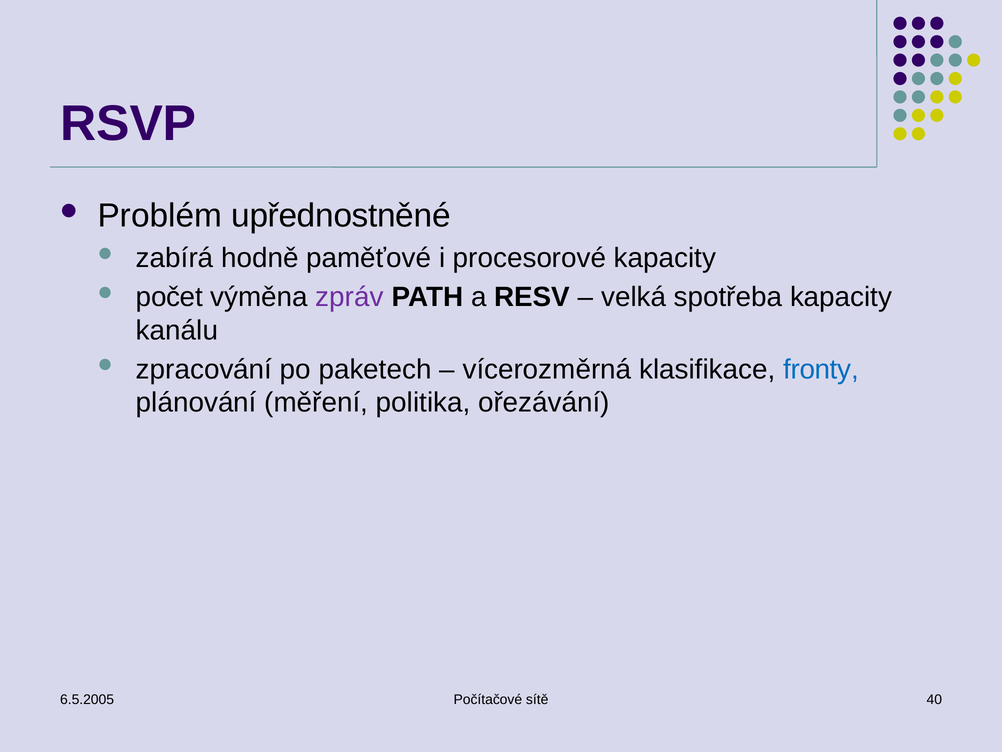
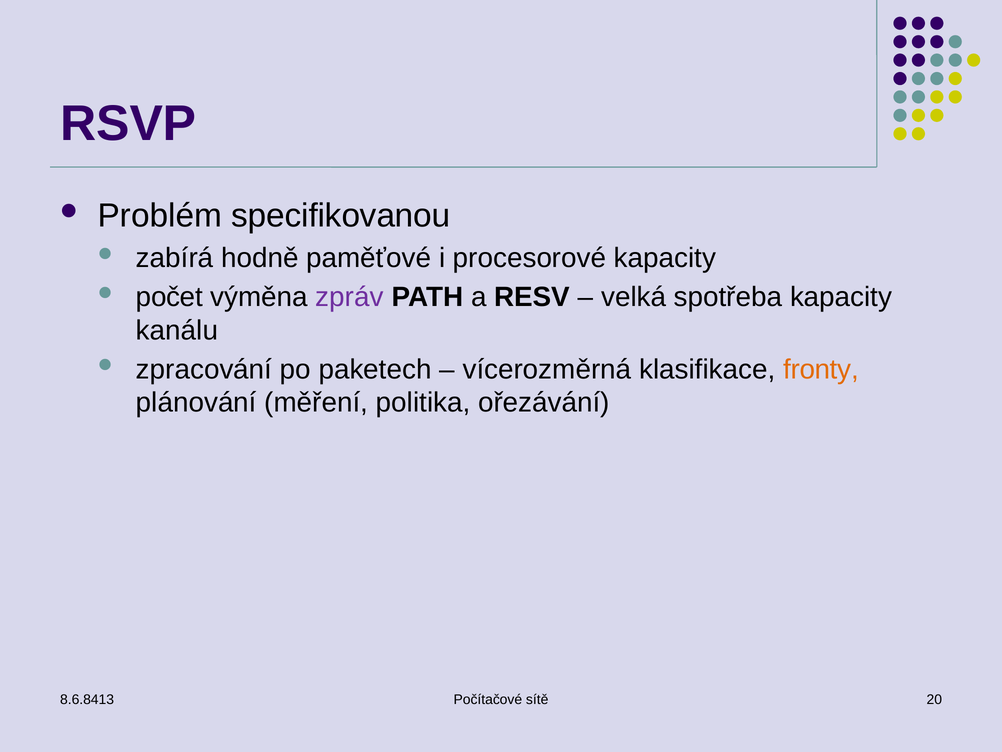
upřednostněné: upřednostněné -> specifikovanou
fronty colour: blue -> orange
6.5.2005: 6.5.2005 -> 8.6.8413
40: 40 -> 20
